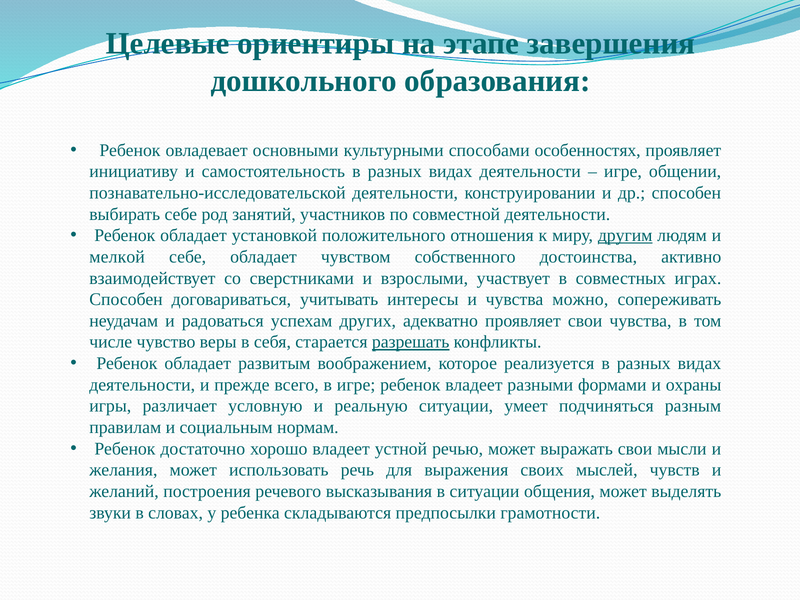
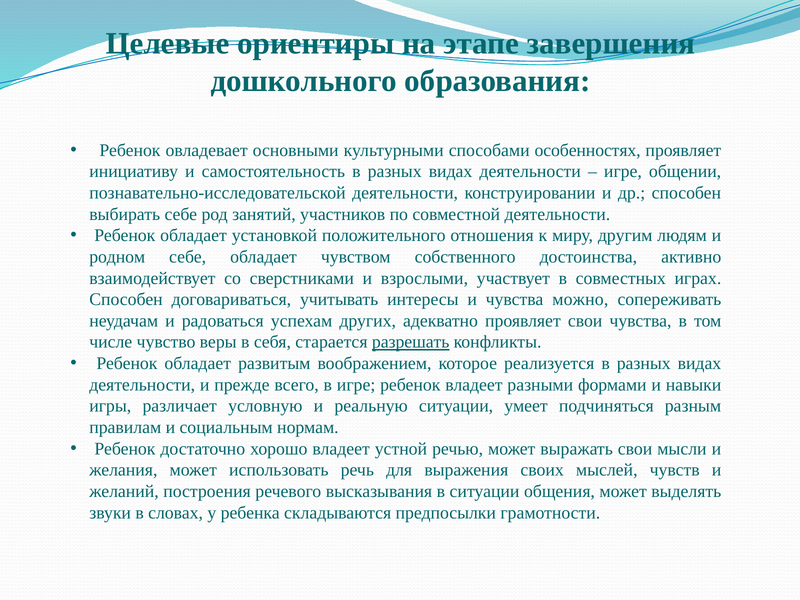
другим underline: present -> none
мелкой: мелкой -> родном
охраны: охраны -> навыки
